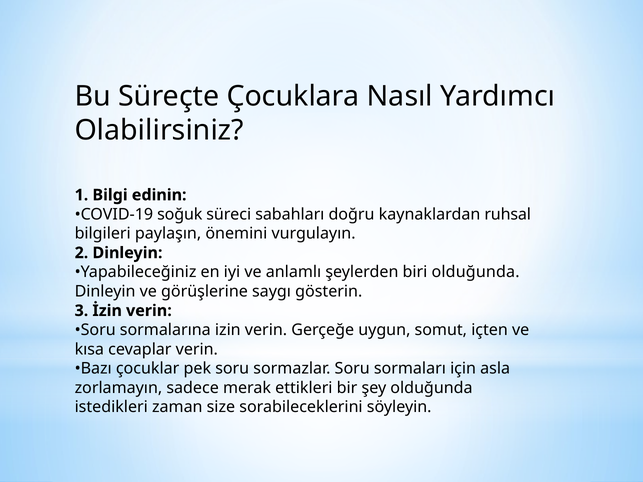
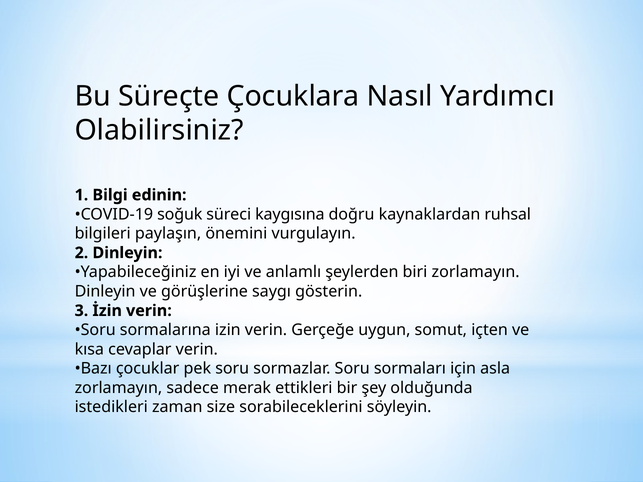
sabahları: sabahları -> kaygısına
biri olduğunda: olduğunda -> zorlamayın
